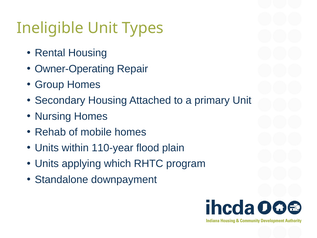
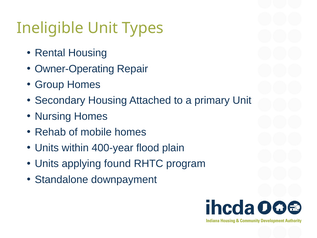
110-year: 110-year -> 400-year
which: which -> found
